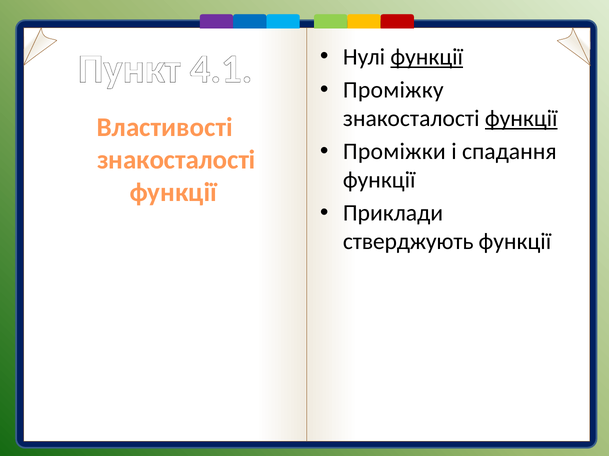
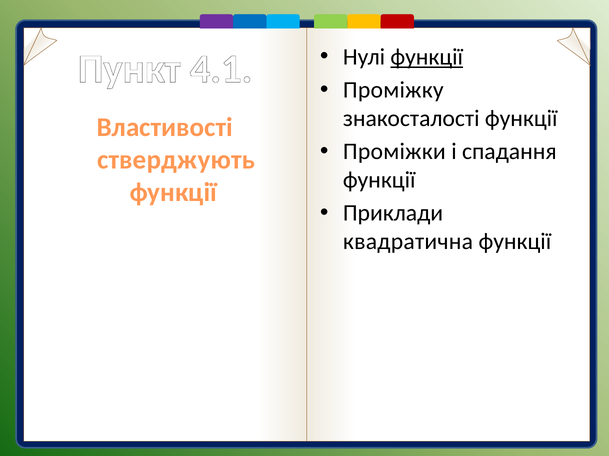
функції at (521, 119) underline: present -> none
знакосталості at (176, 160): знакосталості -> стверджують
стверджують: стверджують -> квадратична
